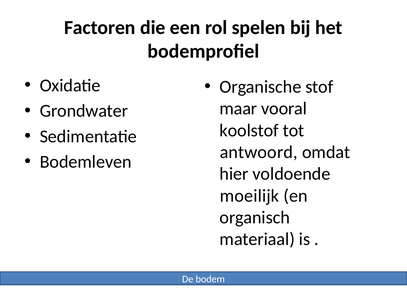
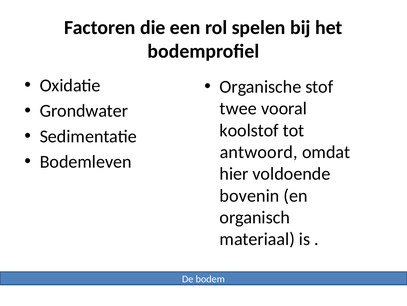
maar: maar -> twee
moeilijk: moeilijk -> bovenin
